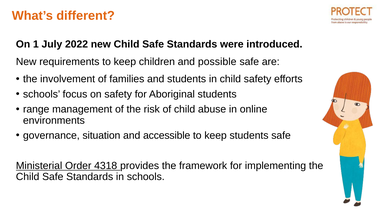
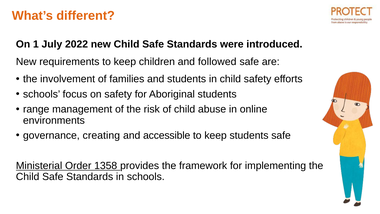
possible: possible -> followed
situation: situation -> creating
4318: 4318 -> 1358
